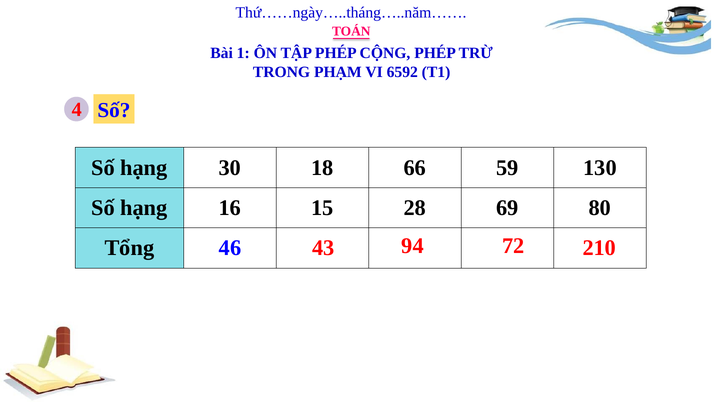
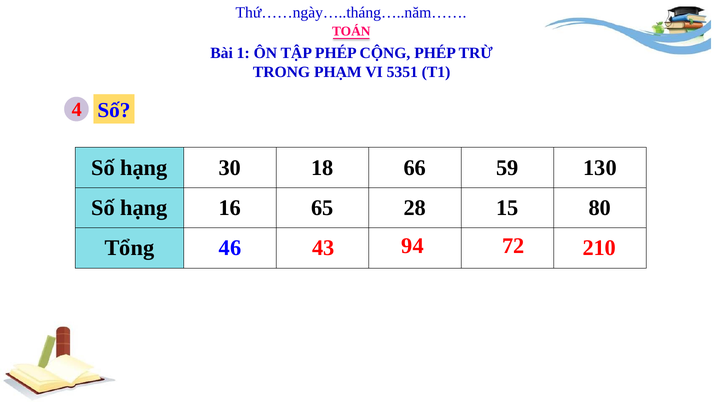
6592: 6592 -> 5351
15: 15 -> 65
69: 69 -> 15
